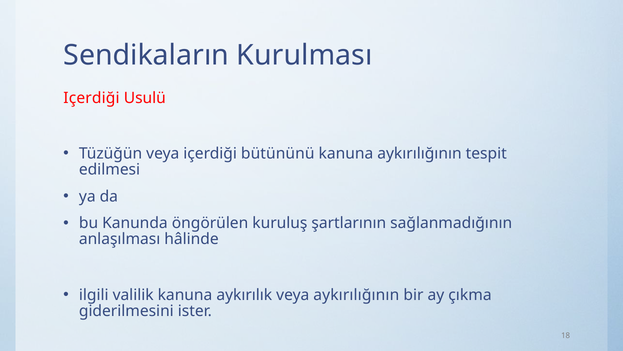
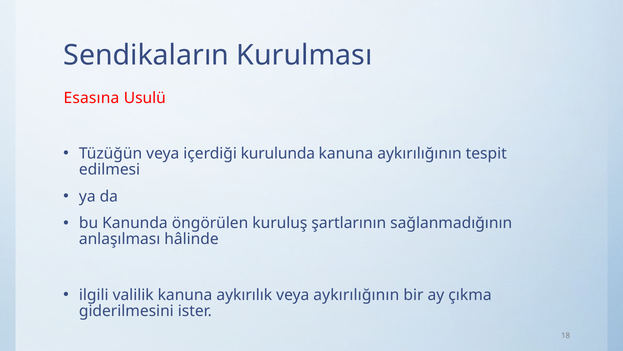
Içerdiği at (91, 98): Içerdiği -> Esasına
bütününü: bütününü -> kurulunda
